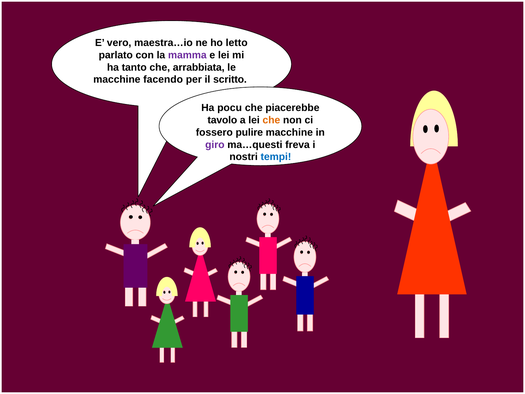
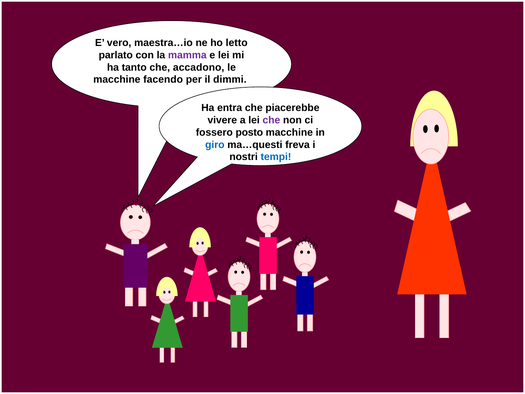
arrabbiata: arrabbiata -> accadono
scritto: scritto -> dimmi
pocu: pocu -> entra
tavolo: tavolo -> vivere
che at (271, 120) colour: orange -> purple
pulire: pulire -> posto
giro colour: purple -> blue
